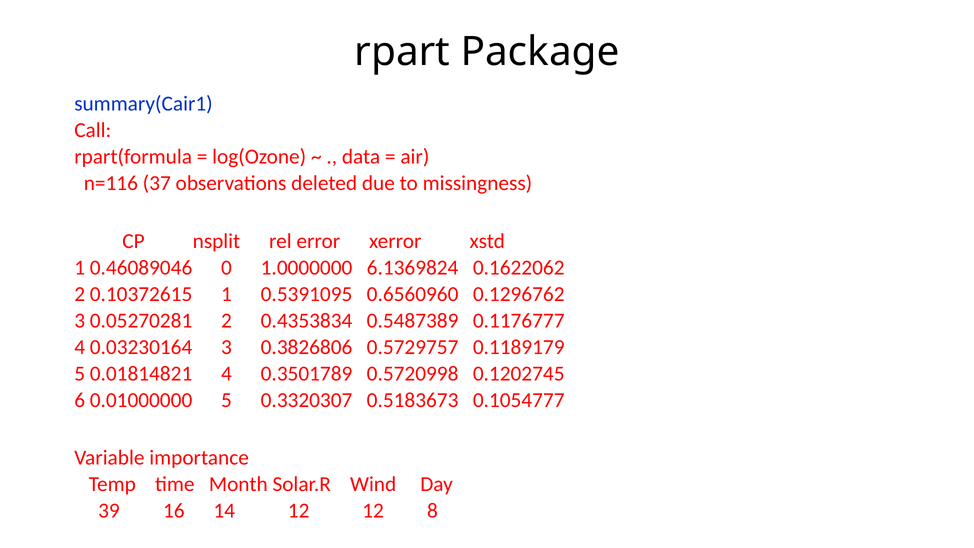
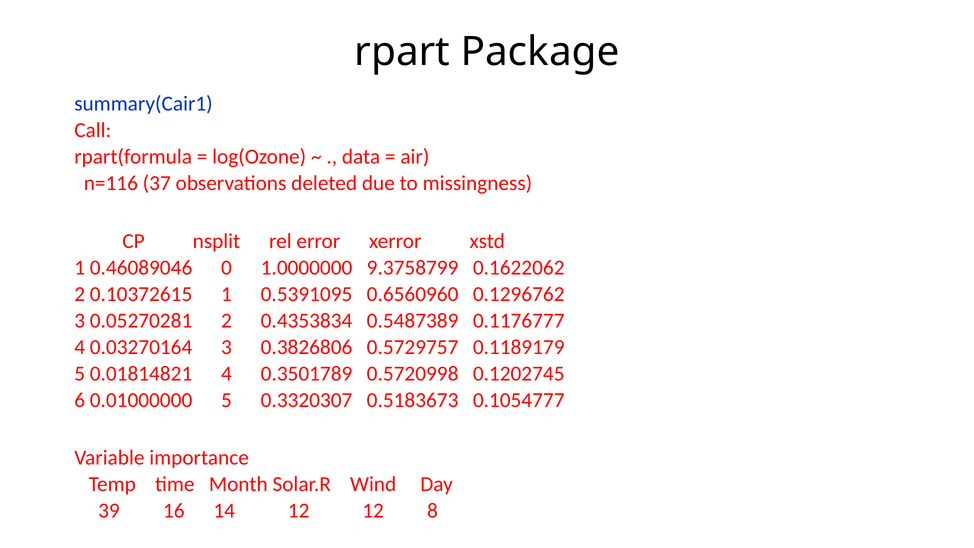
6.1369824: 6.1369824 -> 9.3758799
0.03230164: 0.03230164 -> 0.03270164
